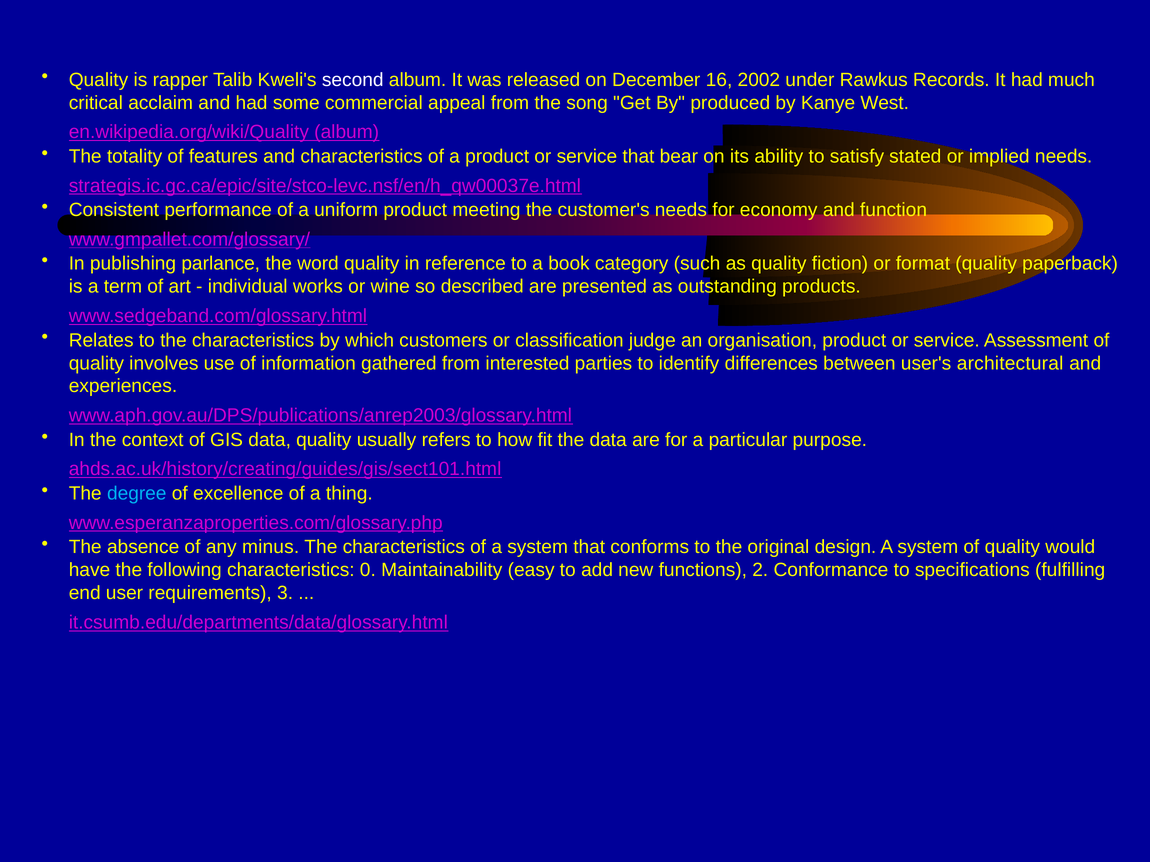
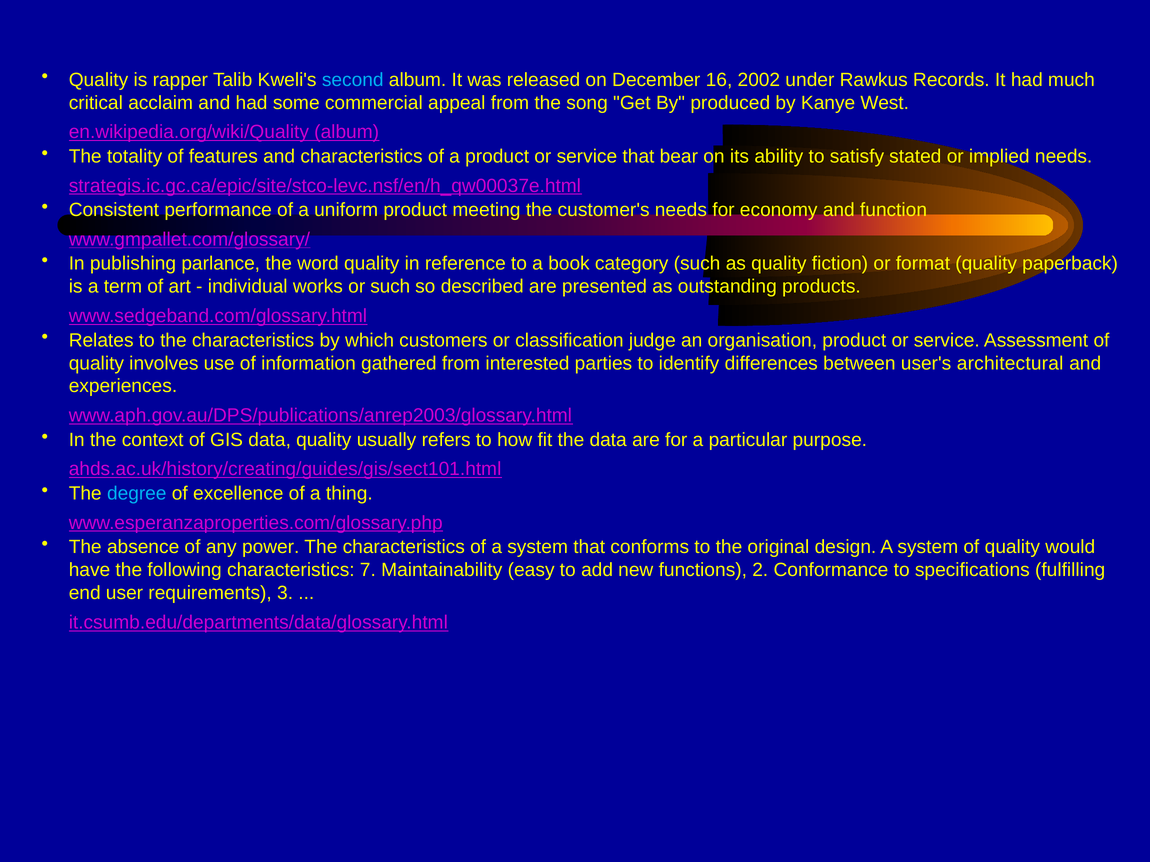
second colour: white -> light blue
or wine: wine -> such
minus: minus -> power
0: 0 -> 7
